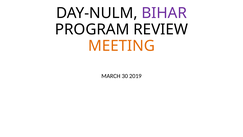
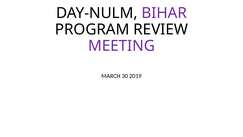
MEETING colour: orange -> purple
